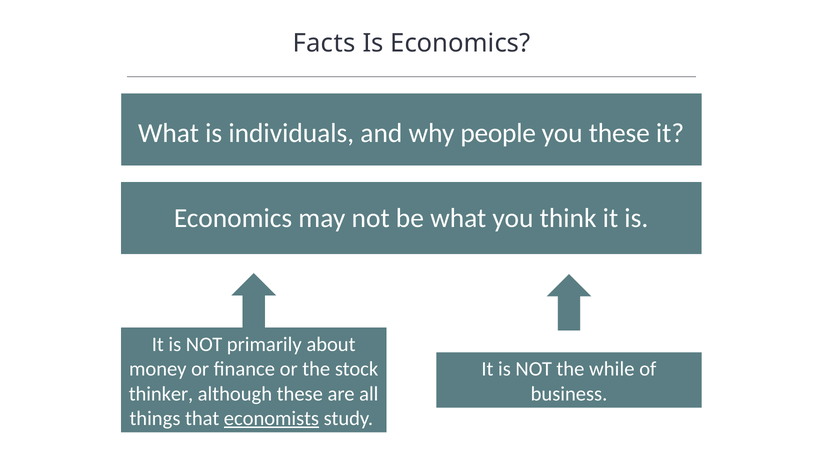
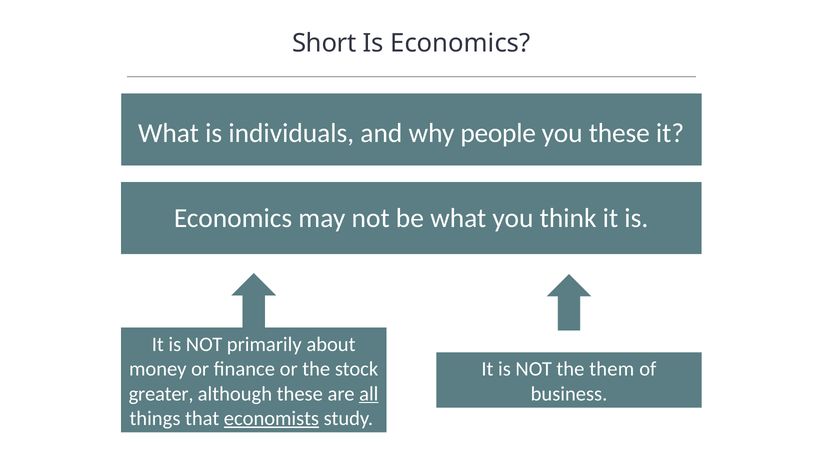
Facts: Facts -> Short
while: while -> them
thinker: thinker -> greater
all underline: none -> present
